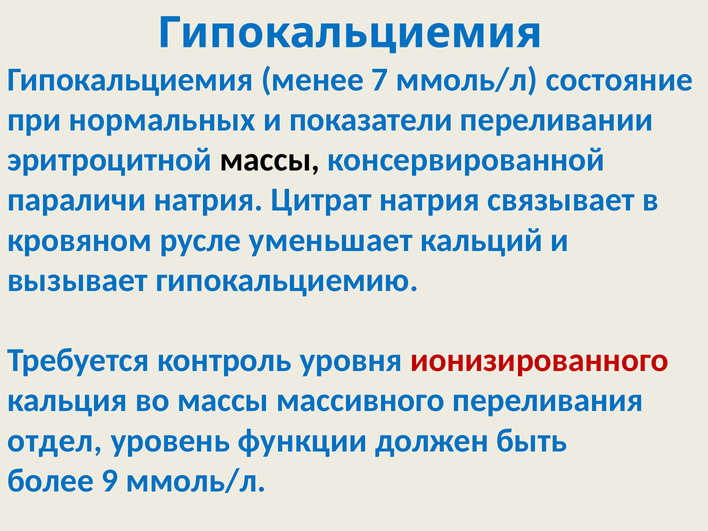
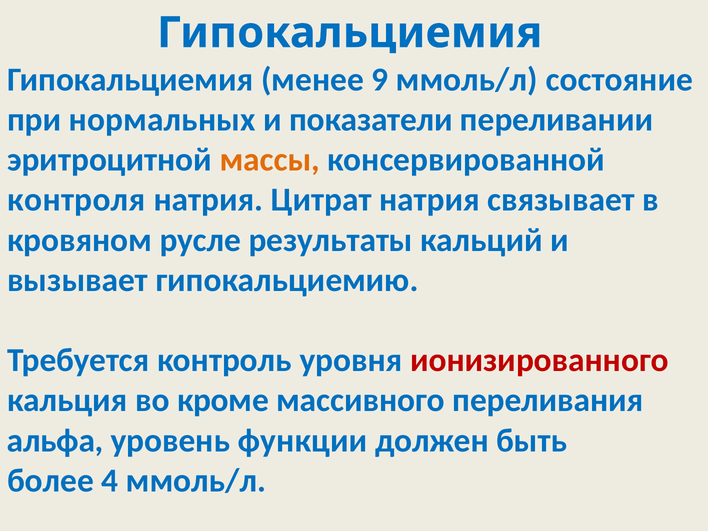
7: 7 -> 9
массы at (270, 160) colour: black -> orange
параличи: параличи -> контроля
уменьшает: уменьшает -> результаты
во массы: массы -> кроме
отдел: отдел -> альфа
9: 9 -> 4
